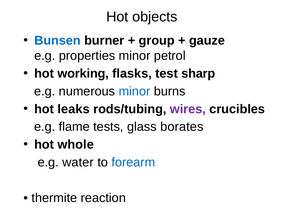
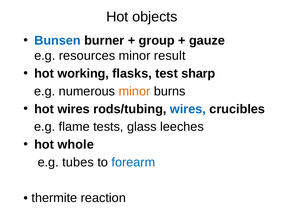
properties: properties -> resources
petrol: petrol -> result
minor at (134, 91) colour: blue -> orange
hot leaks: leaks -> wires
wires at (188, 109) colour: purple -> blue
borates: borates -> leeches
water: water -> tubes
